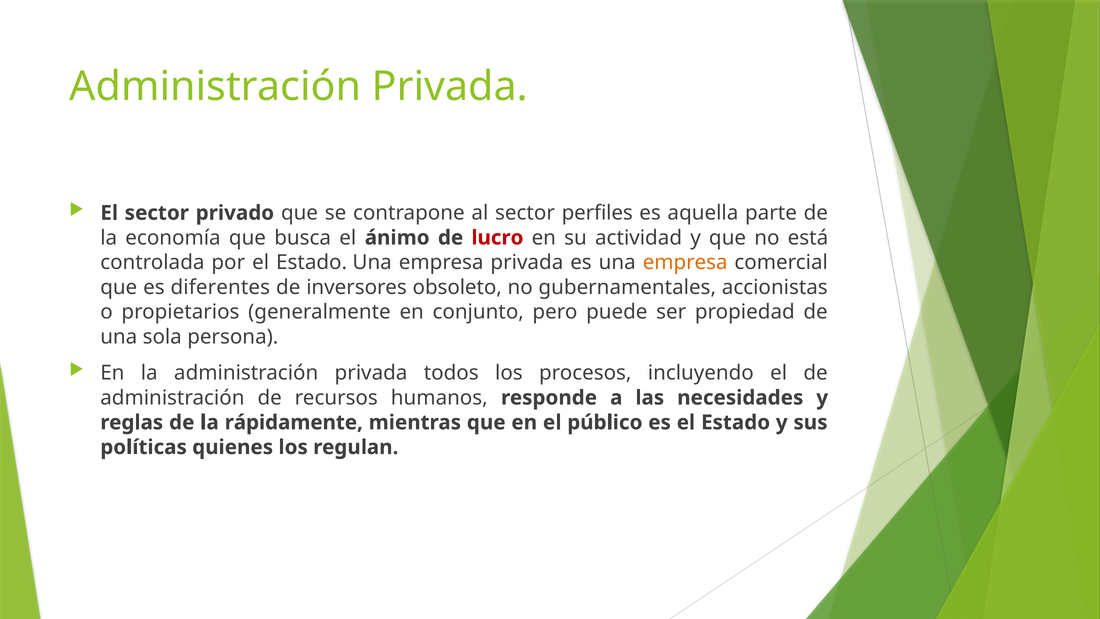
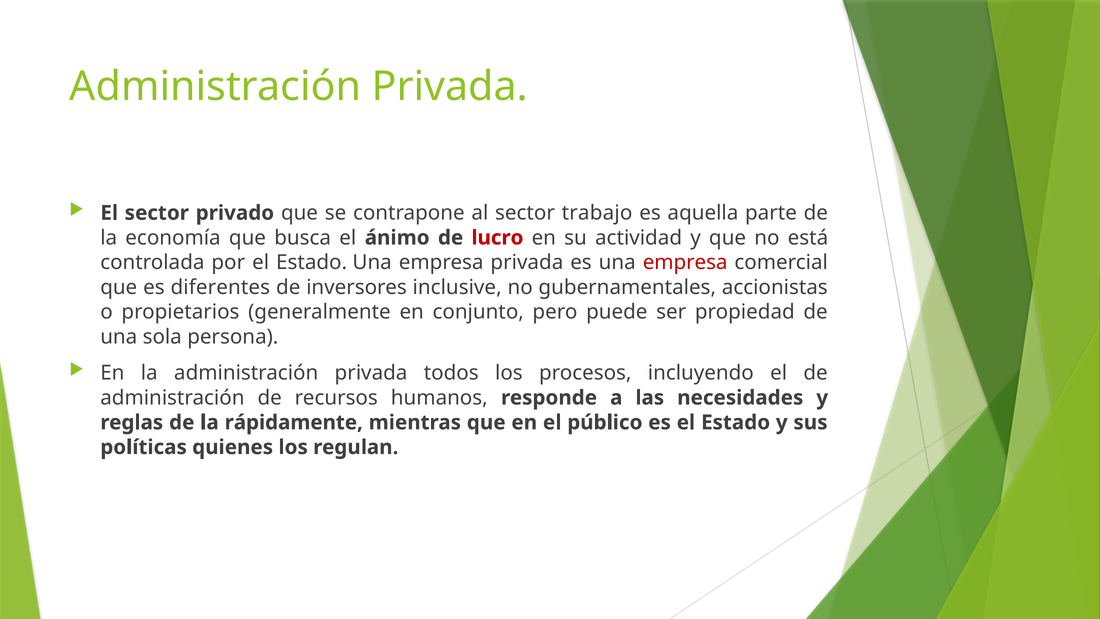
perfiles: perfiles -> trabajo
empresa at (685, 262) colour: orange -> red
obsoleto: obsoleto -> inclusive
